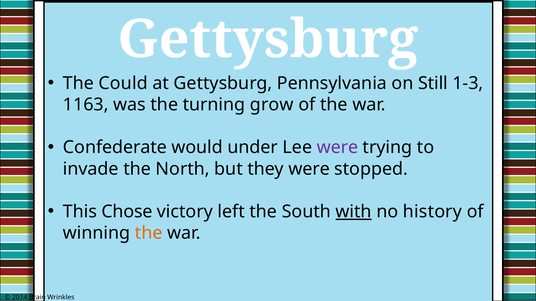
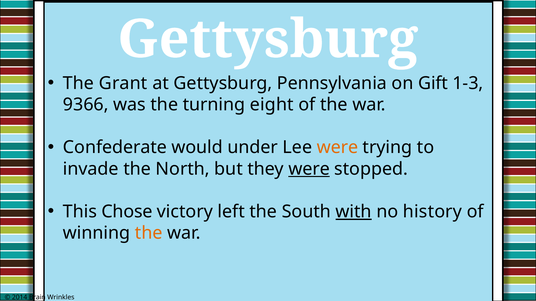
Could: Could -> Grant
Still: Still -> Gift
1163: 1163 -> 9366
grow: grow -> eight
were at (337, 148) colour: purple -> orange
were at (309, 169) underline: none -> present
